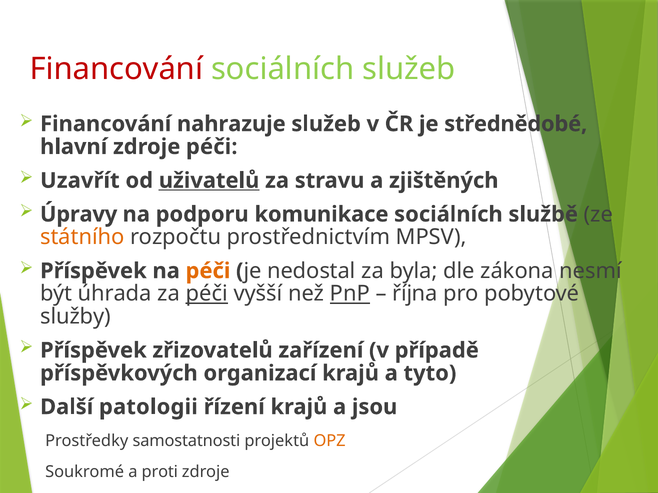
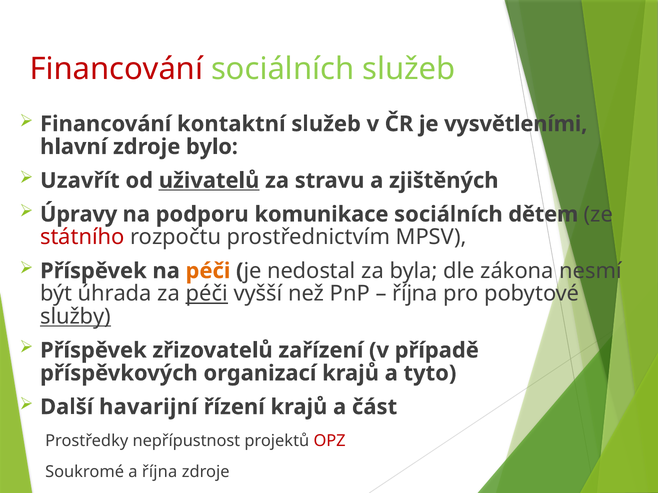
nahrazuje: nahrazuje -> kontaktní
střednědobé: střednědobé -> vysvětleními
zdroje péči: péči -> bylo
službě: službě -> dětem
státního colour: orange -> red
PnP underline: present -> none
služby underline: none -> present
patologii: patologii -> havarijní
jsou: jsou -> část
samostatnosti: samostatnosti -> nepřípustnost
OPZ colour: orange -> red
a proti: proti -> října
